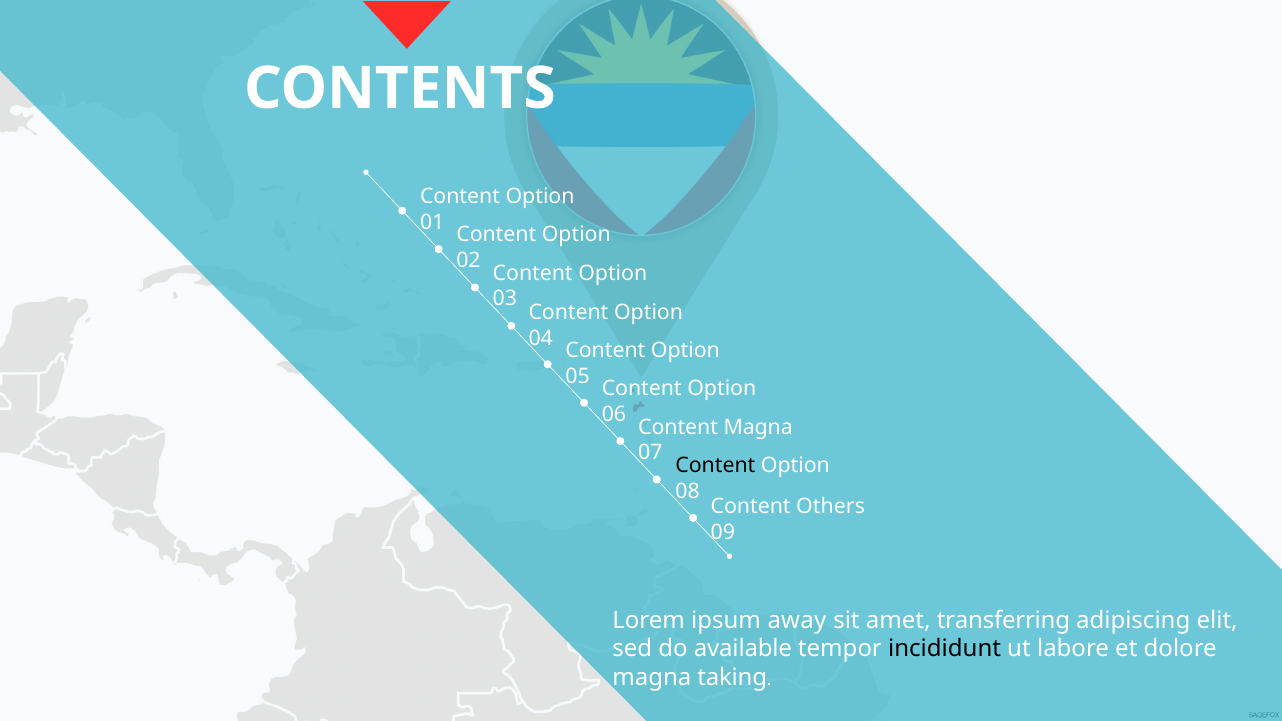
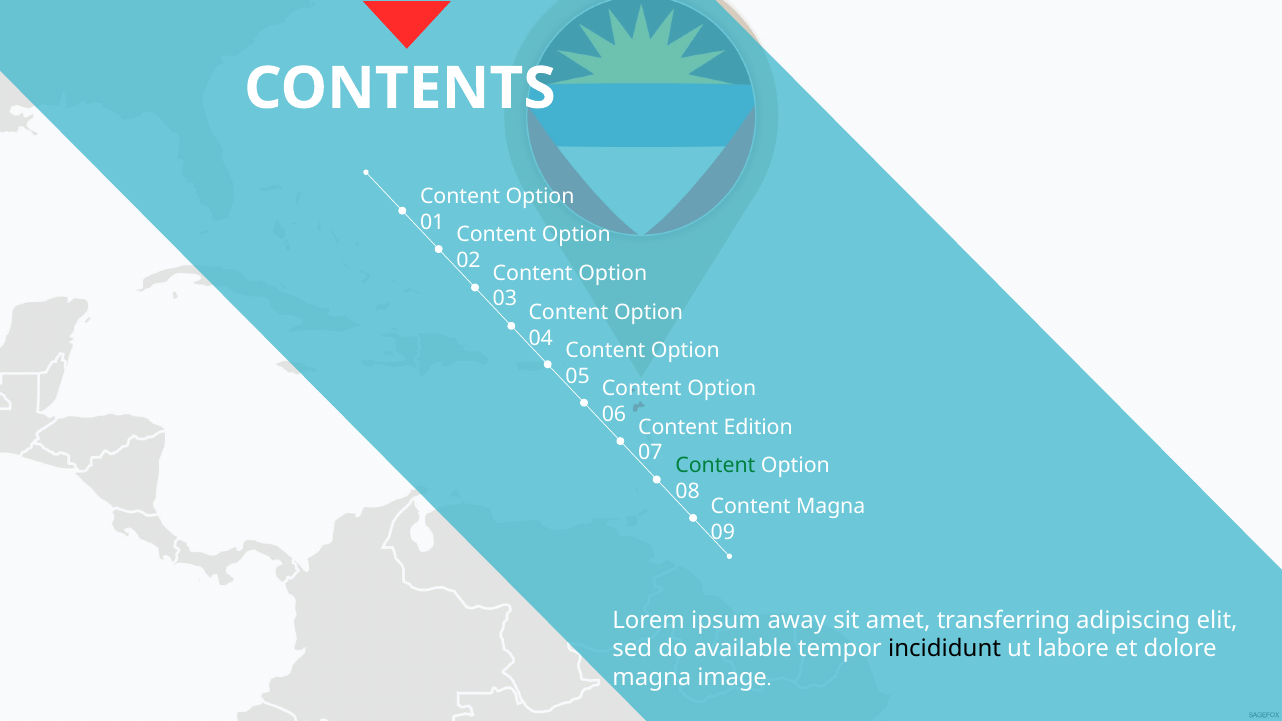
Content Magna: Magna -> Edition
Content at (715, 466) colour: black -> green
Content Others: Others -> Magna
taking: taking -> image
